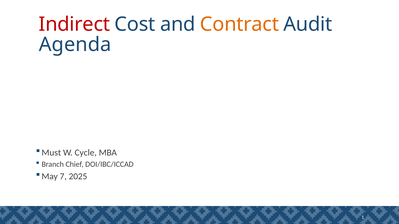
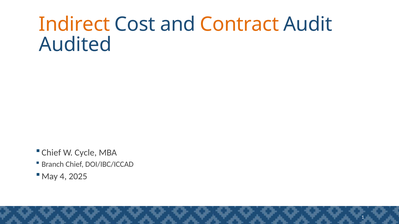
Indirect colour: red -> orange
Agenda: Agenda -> Audited
Must at (51, 153): Must -> Chief
7: 7 -> 4
